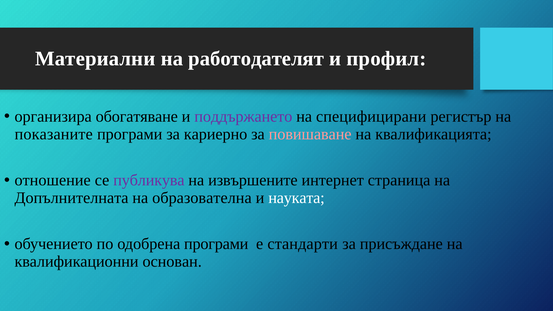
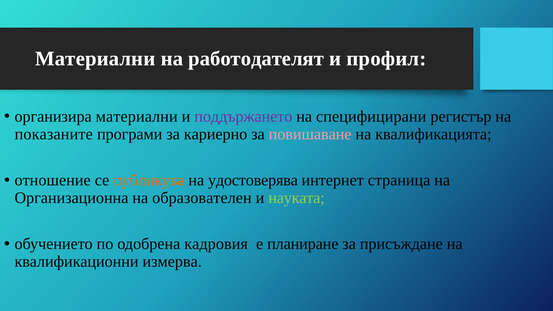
организира обогатяване: обогатяване -> материални
публикува colour: purple -> orange
извършените: извършените -> удостоверява
Допълнителната: Допълнителната -> Организационна
образователна: образователна -> образователен
науката colour: white -> light green
одобрена програми: програми -> кадровия
стандарти: стандарти -> планиране
основан: основан -> измерва
